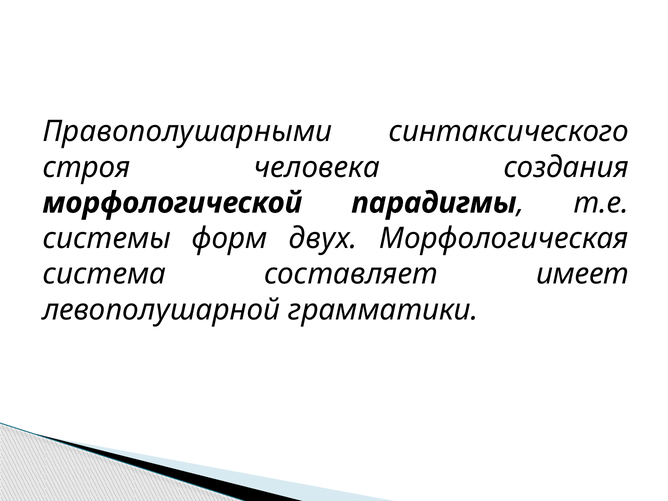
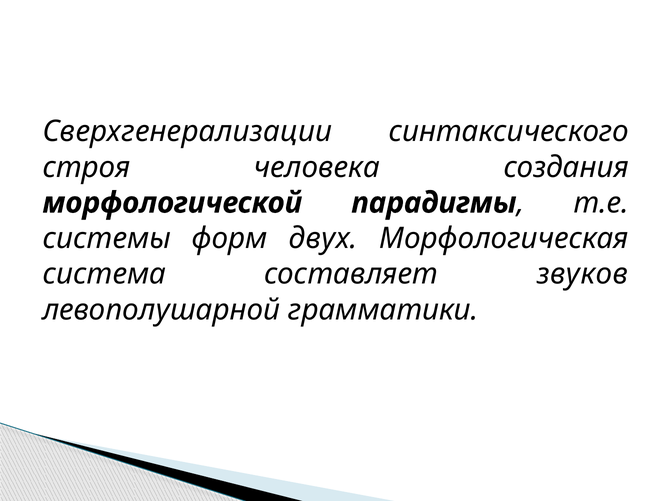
Правополушарными: Правополушарными -> Сверхгенерализации
имеет: имеет -> звуков
